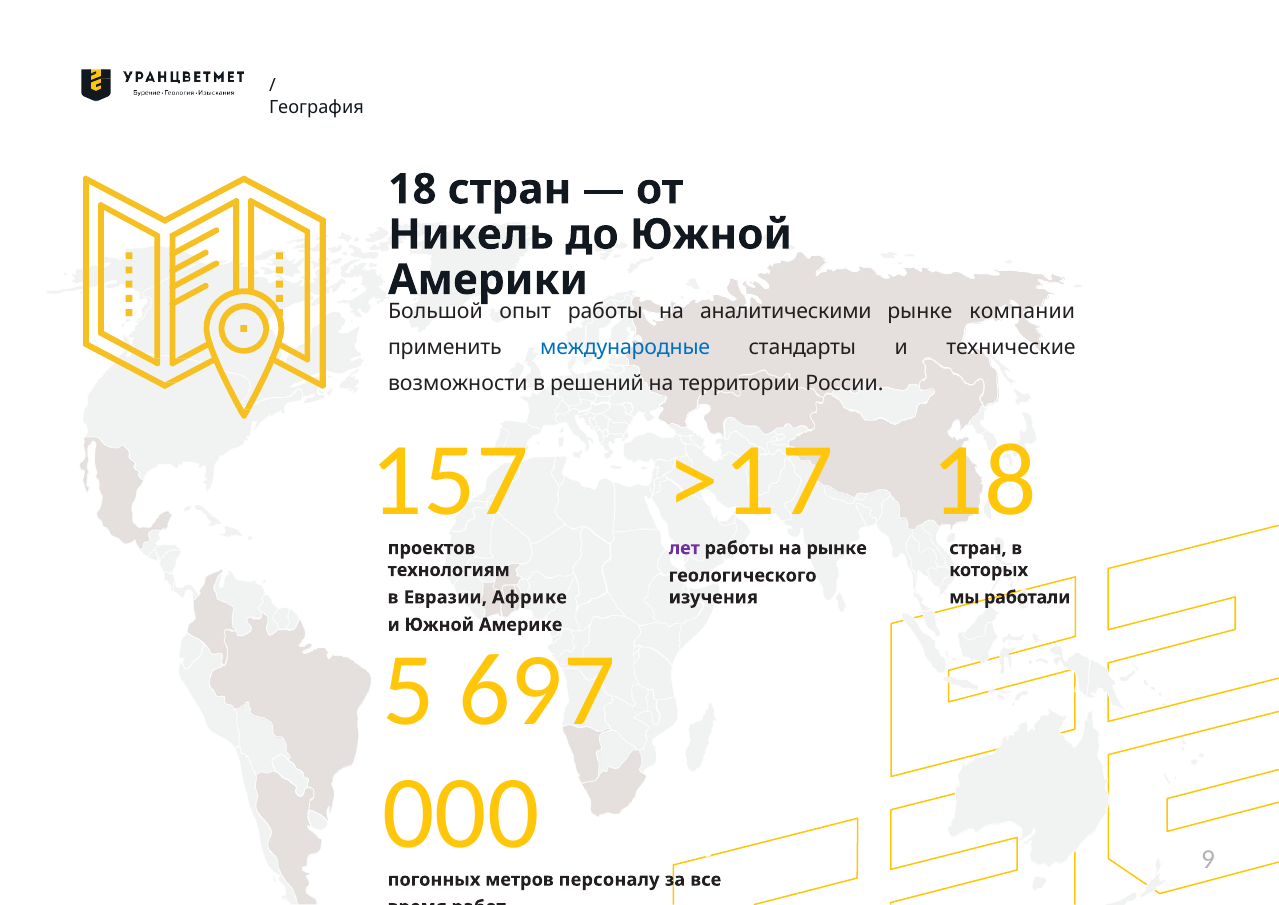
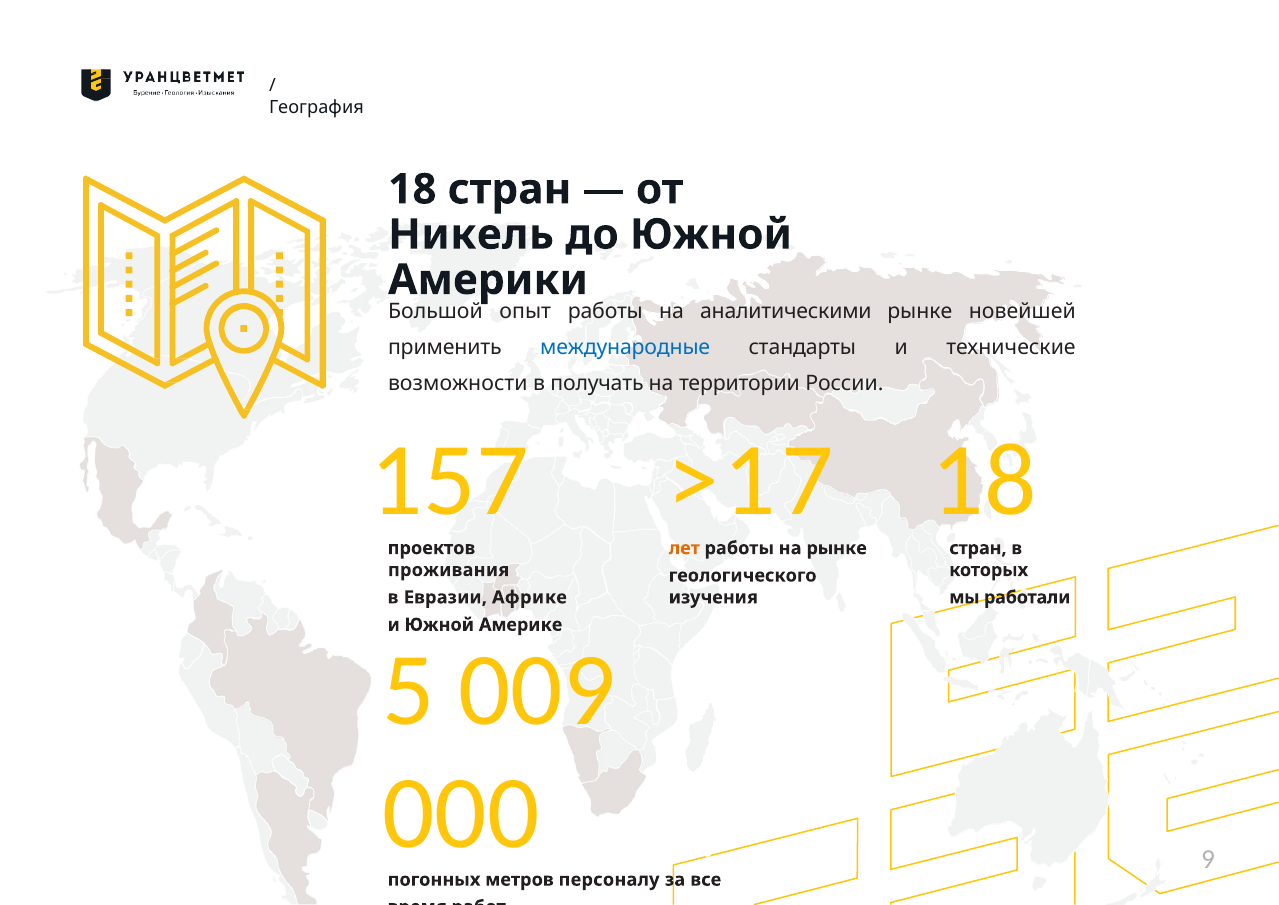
компании: компании -> новейшей
решений: решений -> получать
лет colour: purple -> orange
технологиям: технологиям -> проживания
697: 697 -> 009
